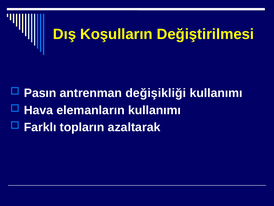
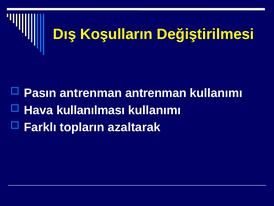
antrenman değişikliği: değişikliği -> antrenman
elemanların: elemanların -> kullanılması
